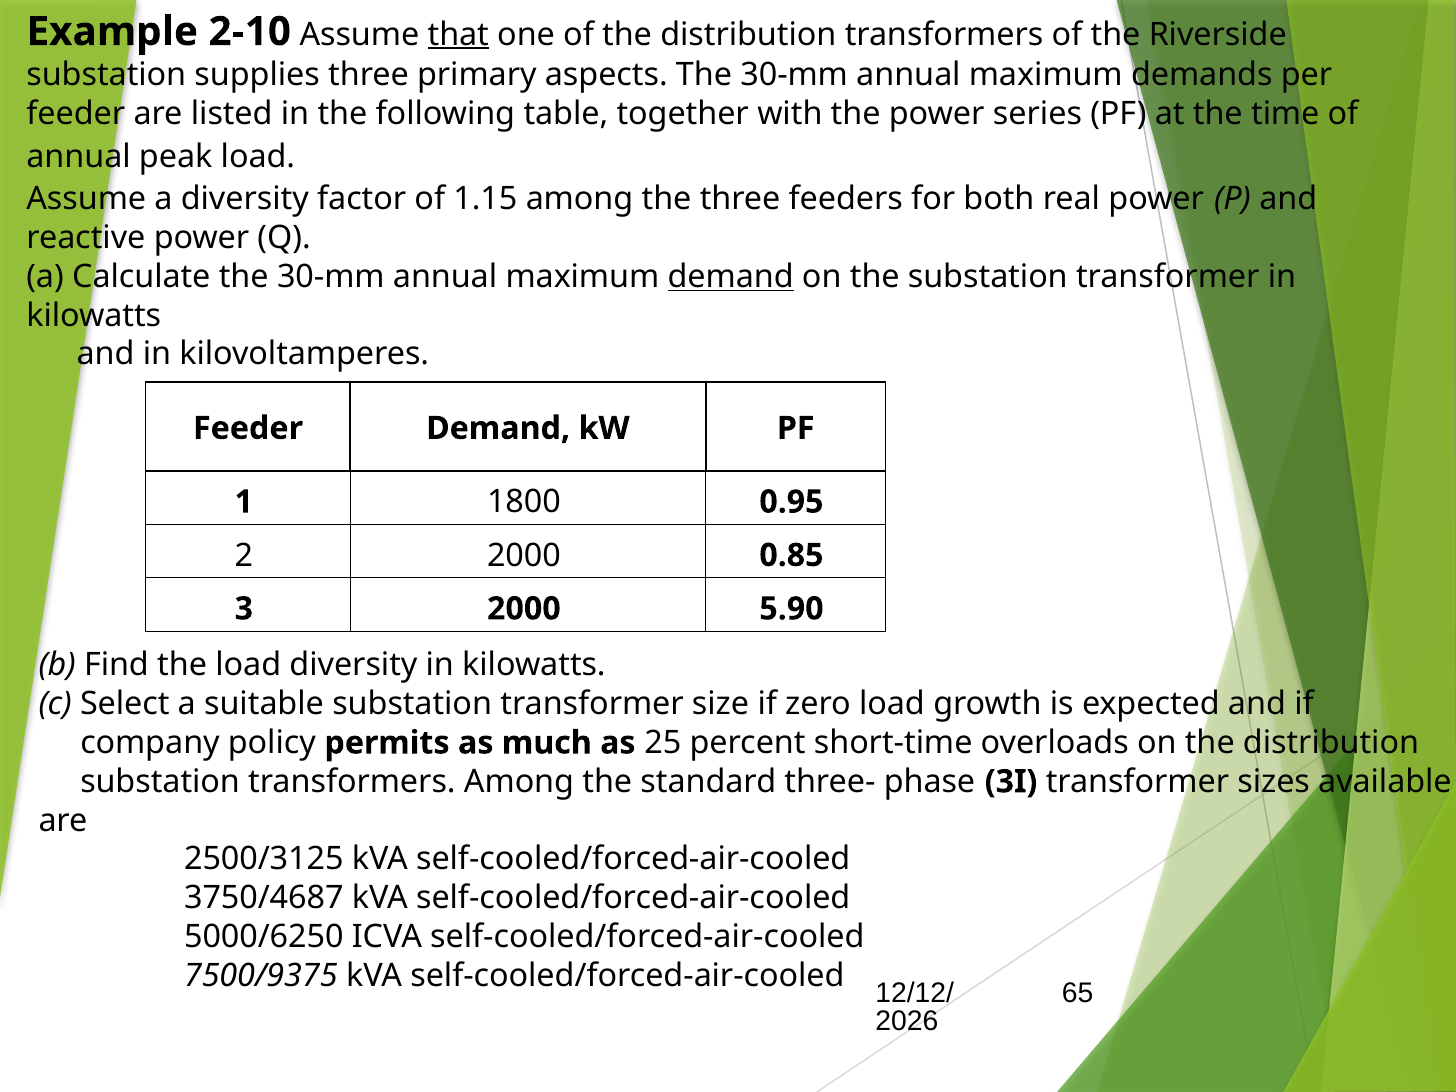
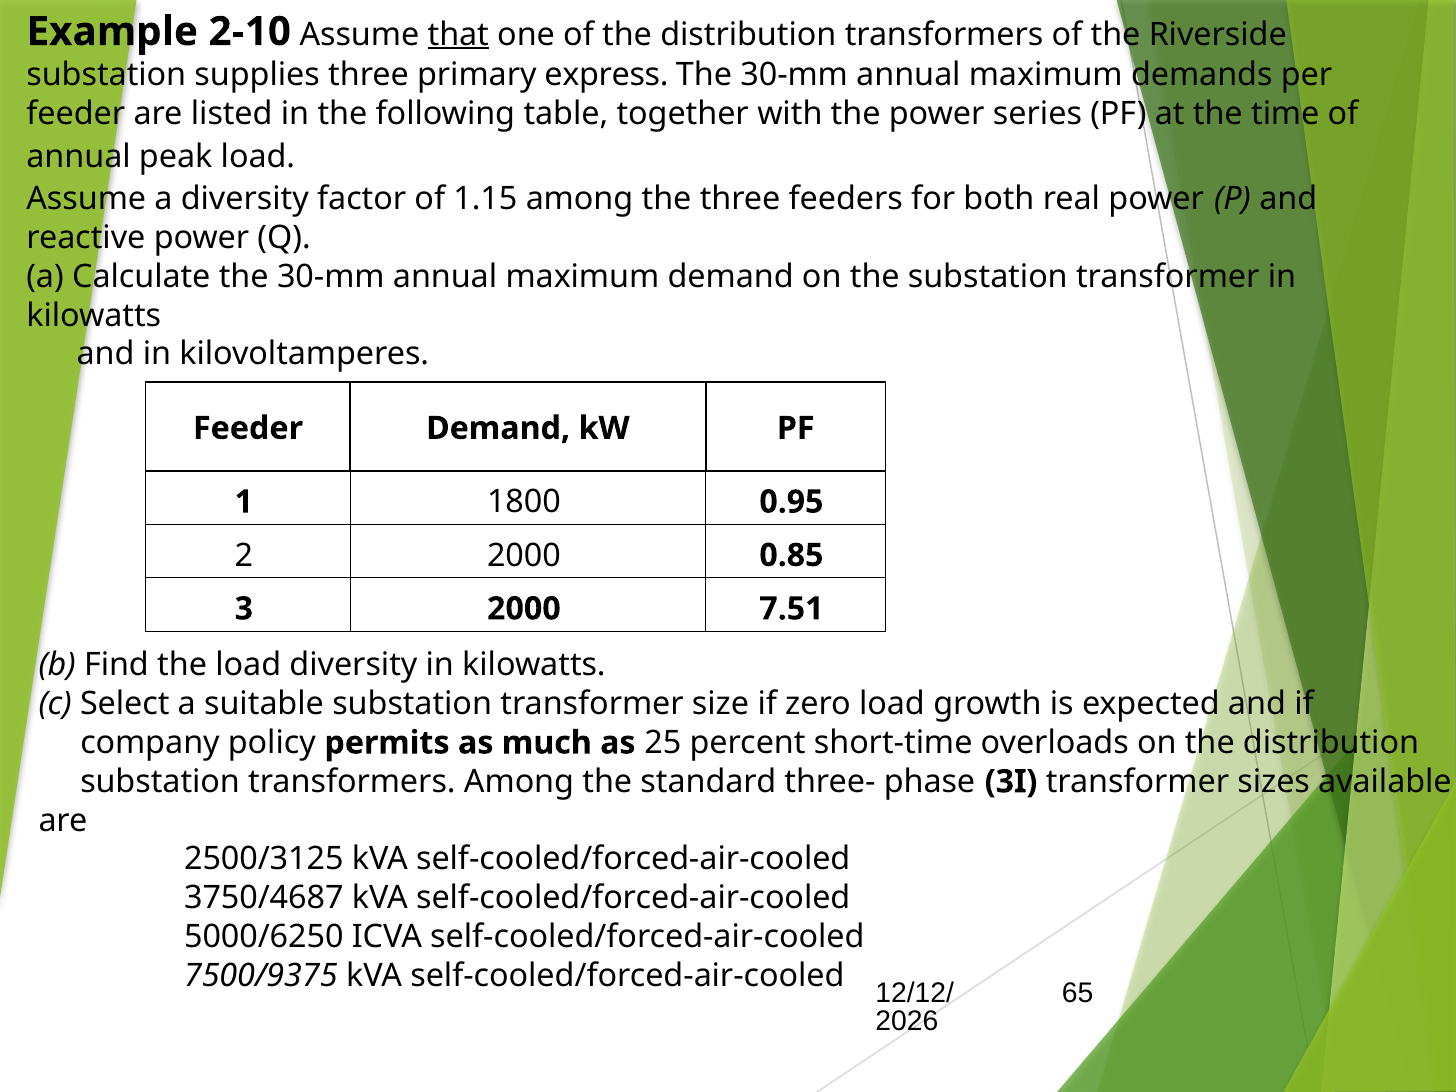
aspects: aspects -> express
demand at (731, 277) underline: present -> none
5.90: 5.90 -> 7.51
